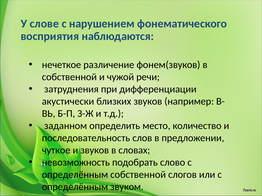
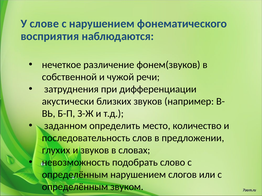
чуткое: чуткое -> глухих
определённым собственной: собственной -> нарушением
